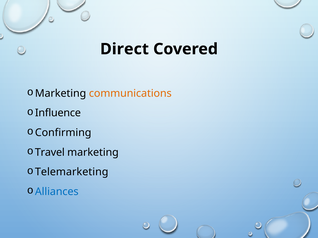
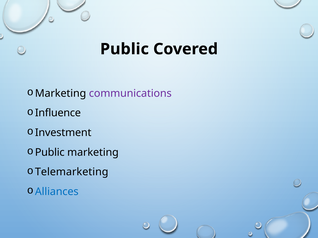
Direct at (124, 49): Direct -> Public
communications colour: orange -> purple
Confirming: Confirming -> Investment
Travel at (50, 153): Travel -> Public
